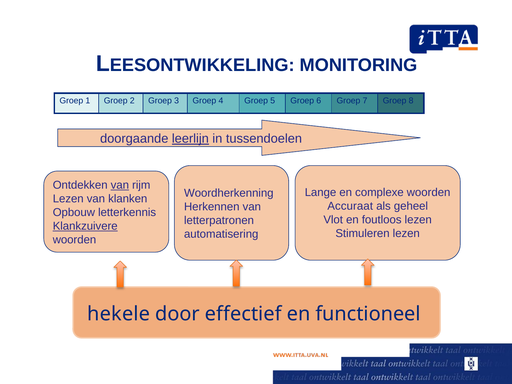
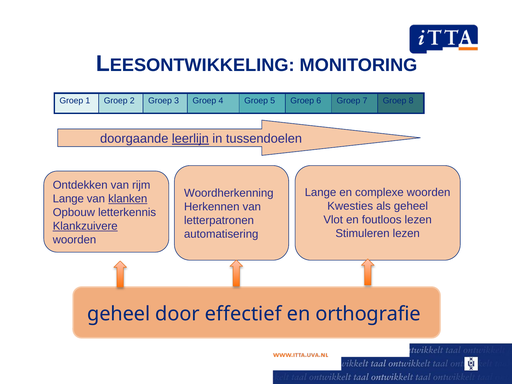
van at (120, 185) underline: present -> none
Lezen at (68, 199): Lezen -> Lange
klanken underline: none -> present
Accuraat: Accuraat -> Kwesties
hekele at (119, 314): hekele -> geheel
functioneel: functioneel -> orthografie
